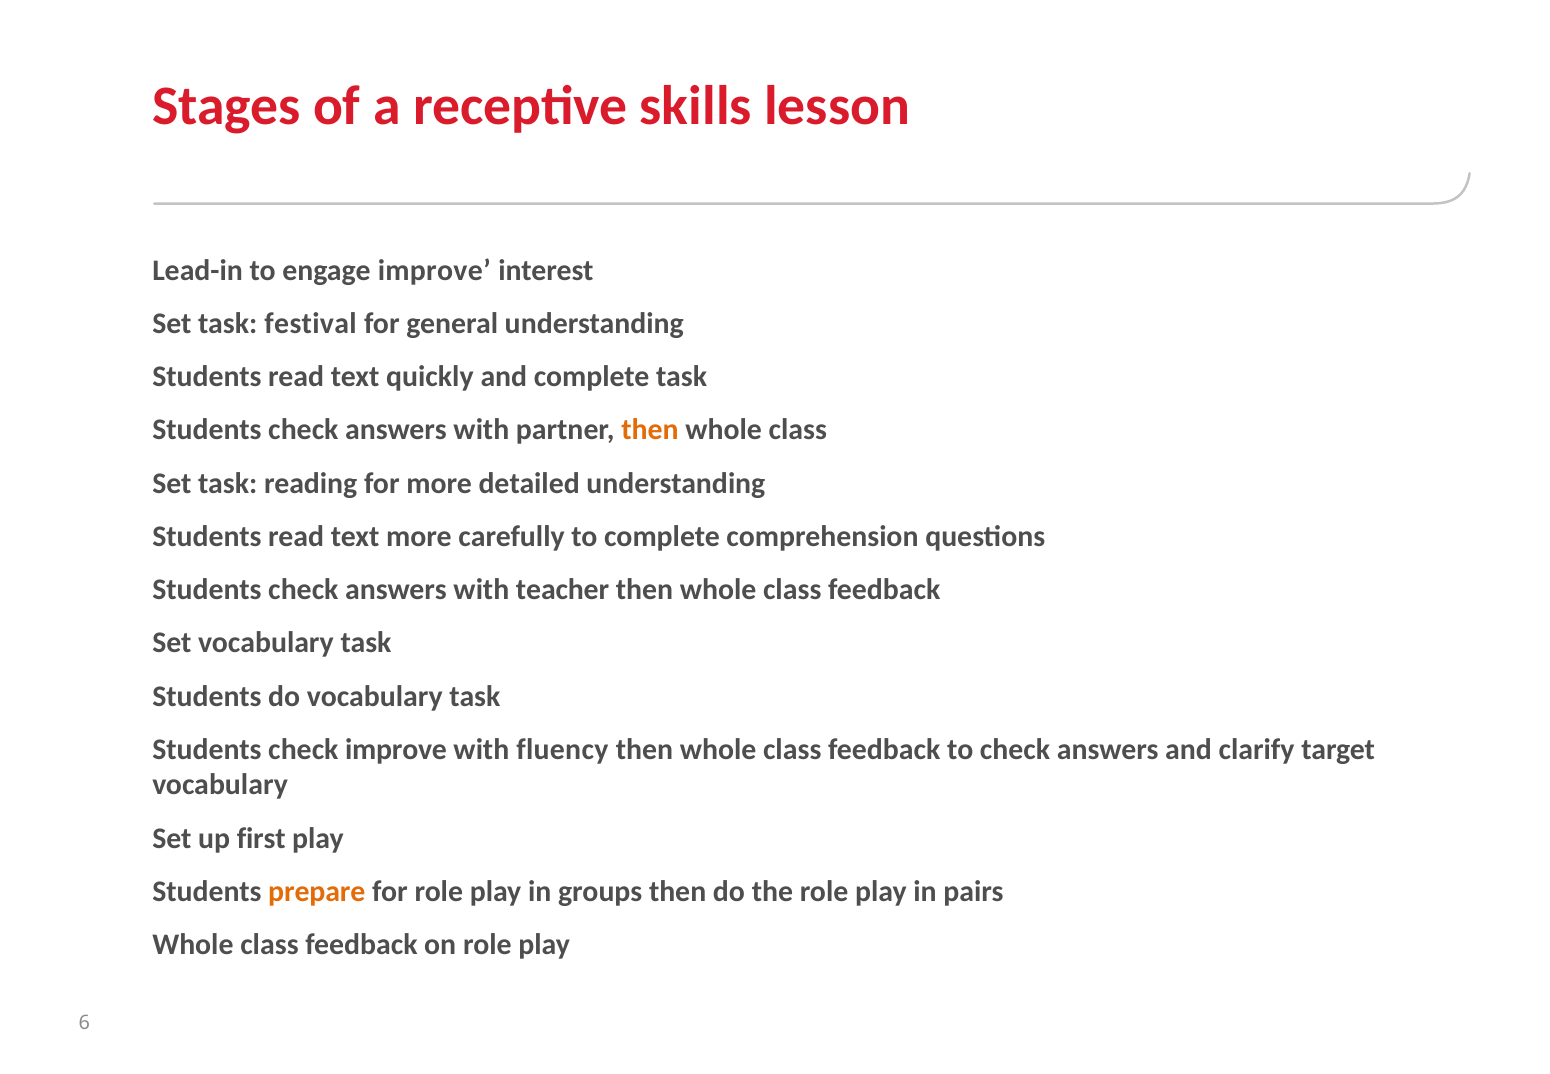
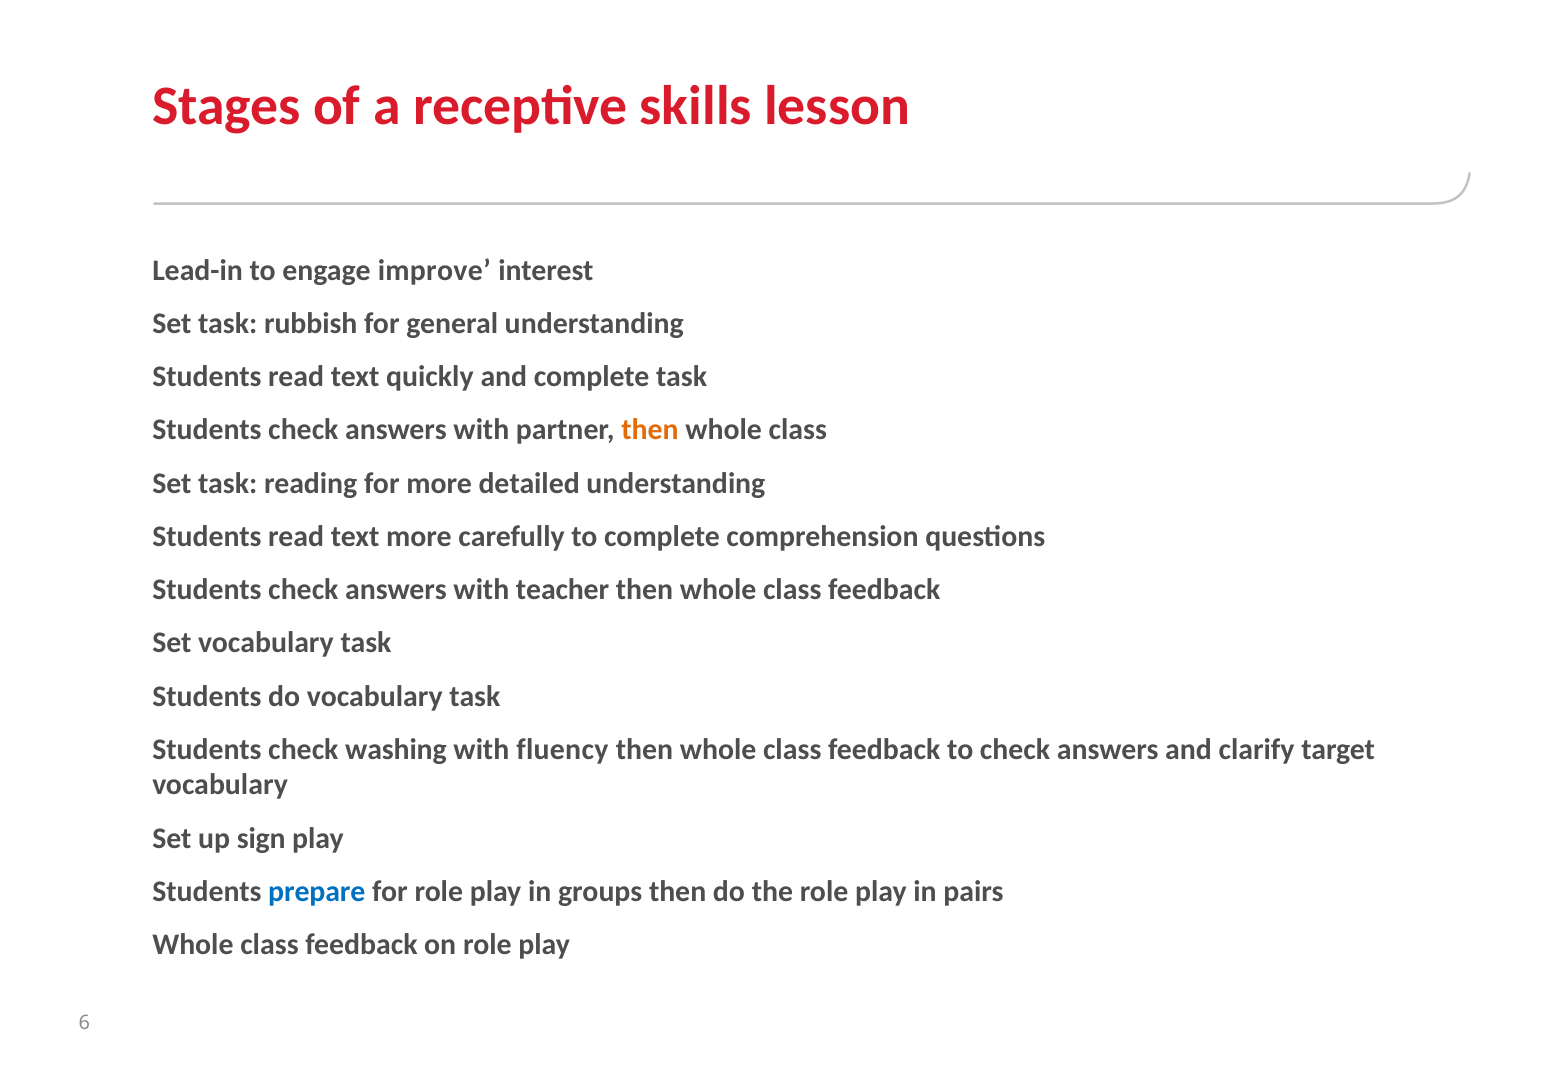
festival: festival -> rubbish
check improve: improve -> washing
first: first -> sign
prepare colour: orange -> blue
